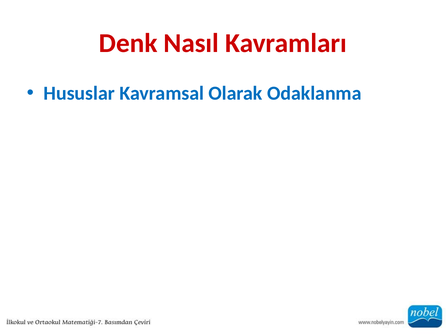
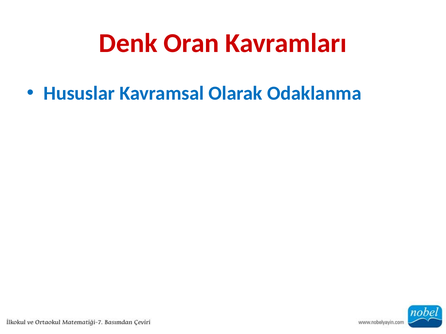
Nasıl: Nasıl -> Oran
